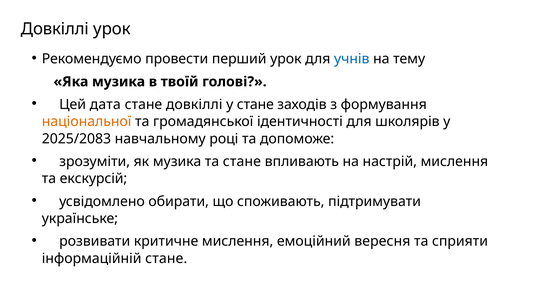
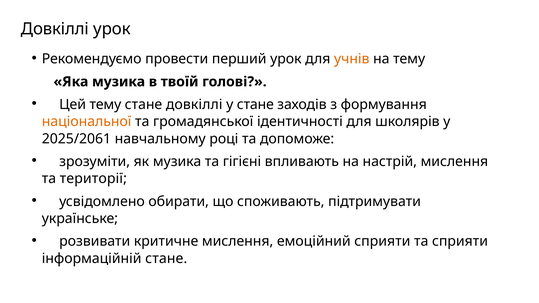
учнів colour: blue -> orange
дата at (105, 105): дата -> тему
2025/2083: 2025/2083 -> 2025/2061
та стане: стане -> гігієні
екскурсій: екскурсій -> території
емоційний вересня: вересня -> сприяти
